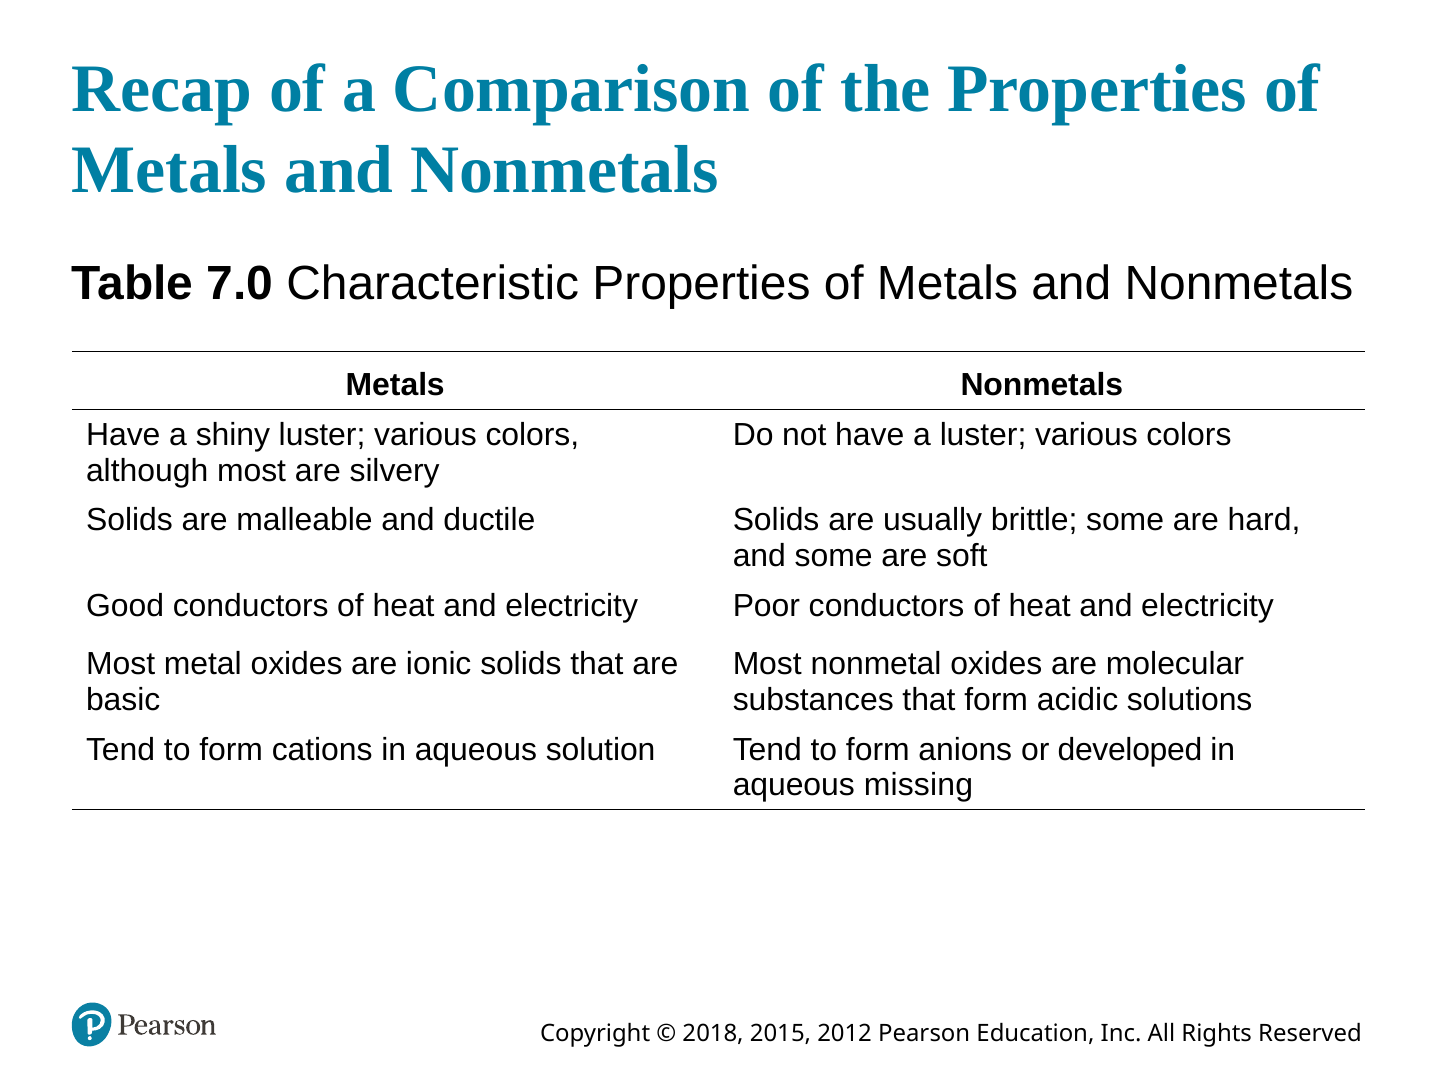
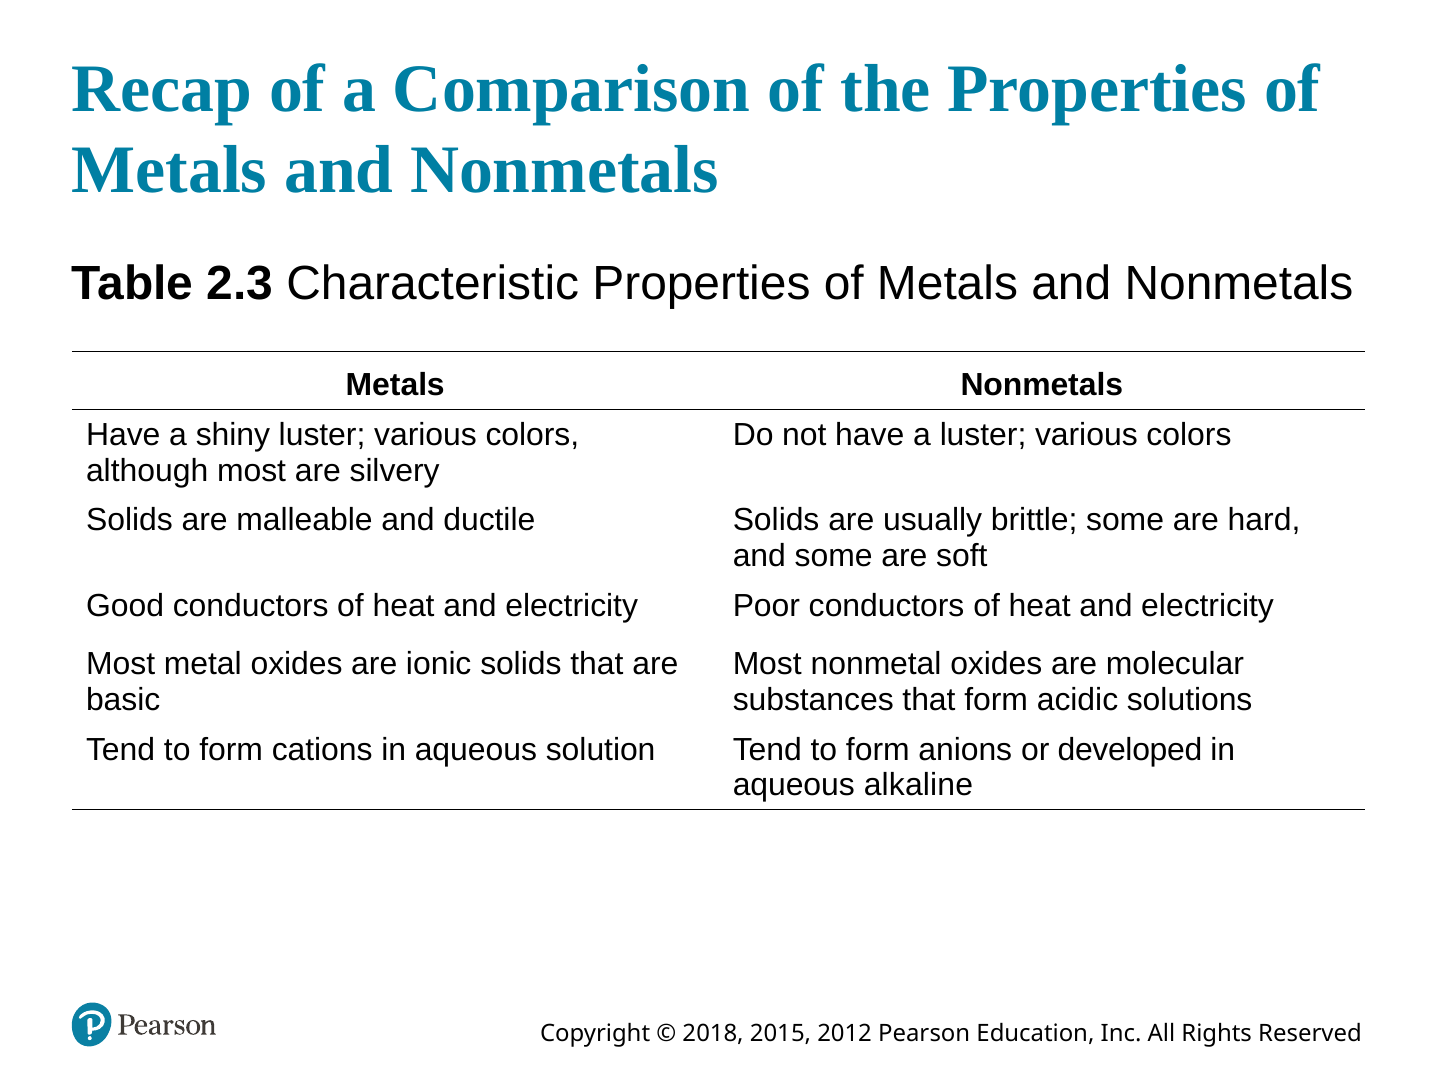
7.0: 7.0 -> 2.3
missing: missing -> alkaline
